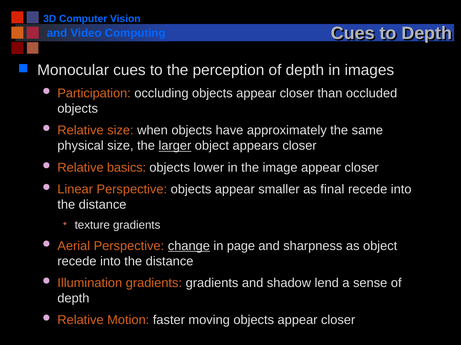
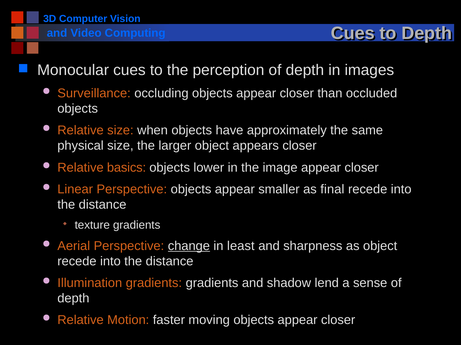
Participation: Participation -> Surveillance
larger underline: present -> none
page: page -> least
